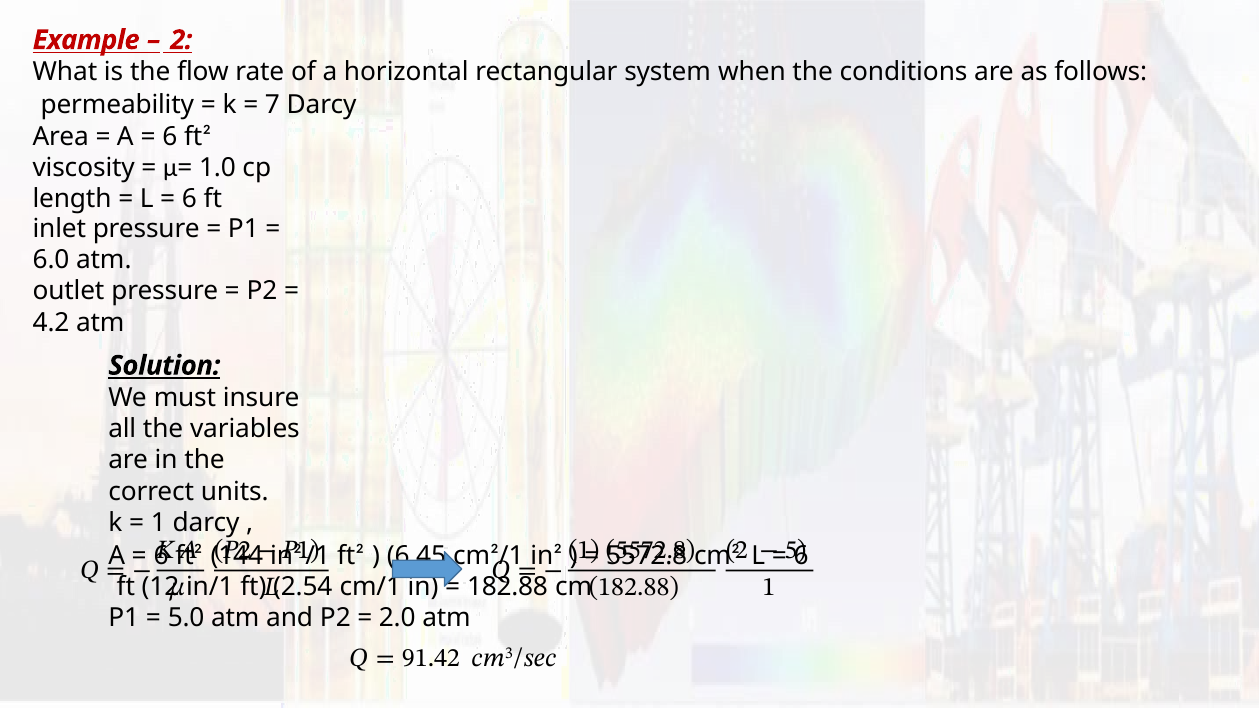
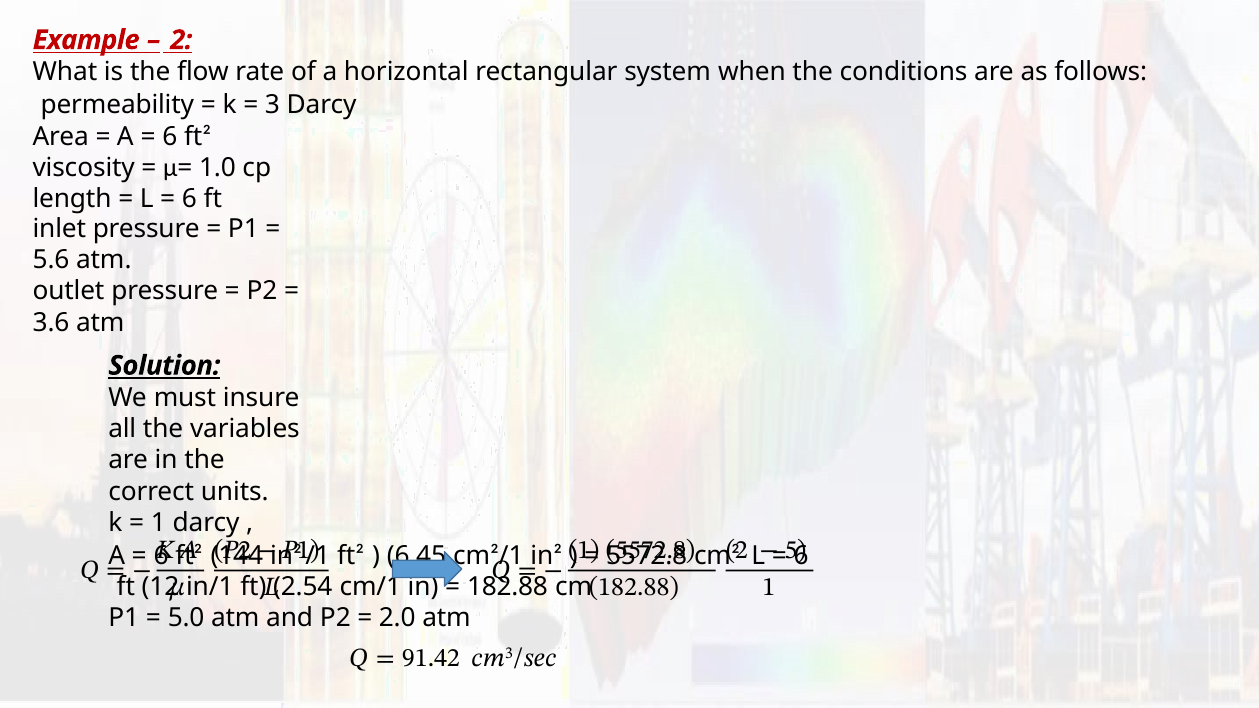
7 at (272, 105): 7 -> 3
6.0: 6.0 -> 5.6
4.2: 4.2 -> 3.6
